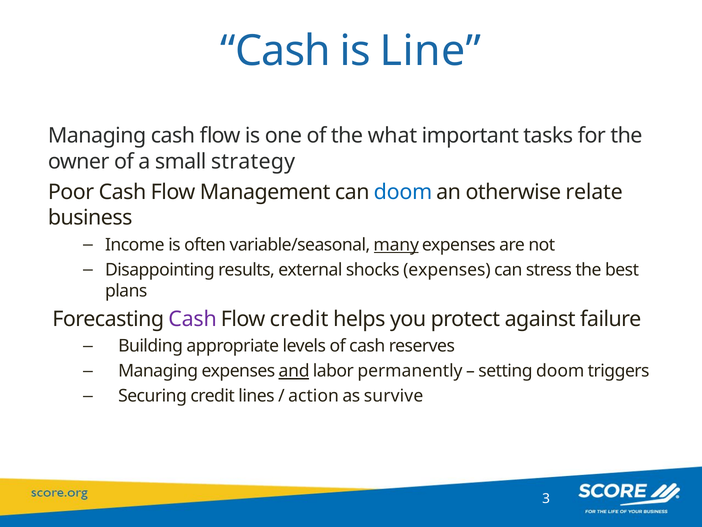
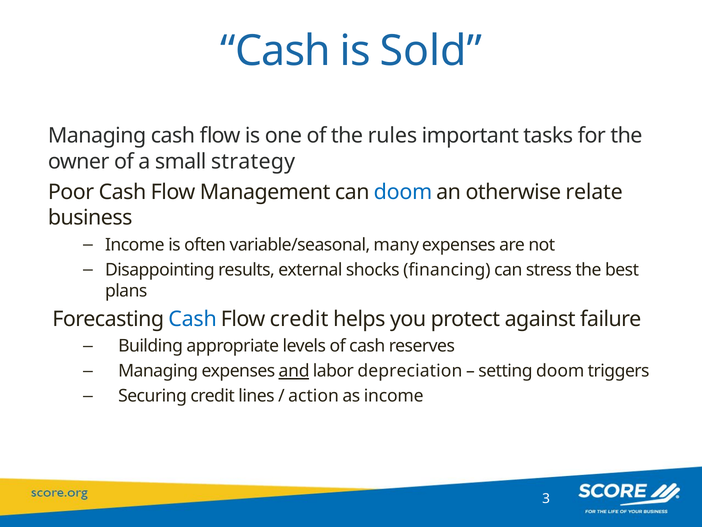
Line: Line -> Sold
what: what -> rules
many underline: present -> none
shocks expenses: expenses -> financing
Cash at (193, 319) colour: purple -> blue
permanently: permanently -> depreciation
as survive: survive -> income
